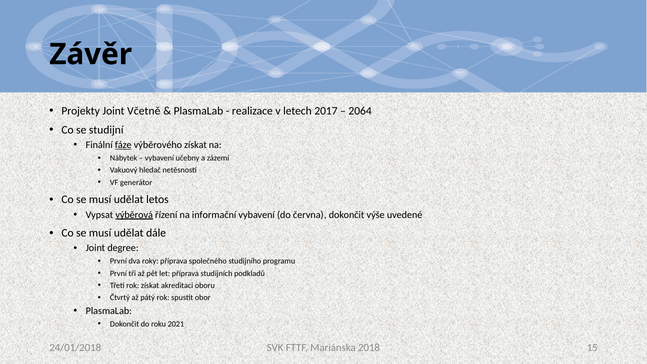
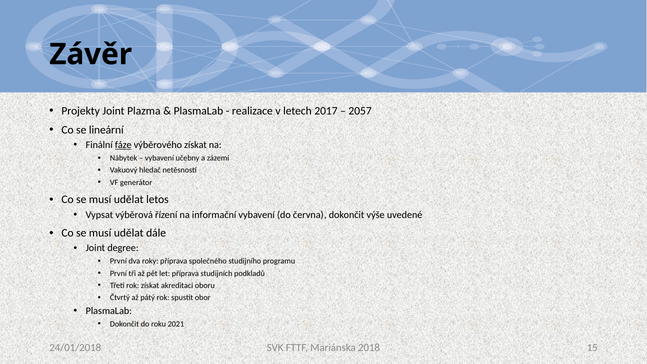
Včetně: Včetně -> Plazma
2064: 2064 -> 2057
studijní: studijní -> lineární
výběrová underline: present -> none
